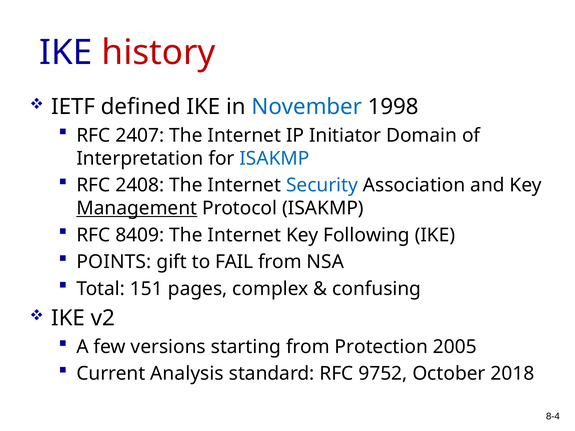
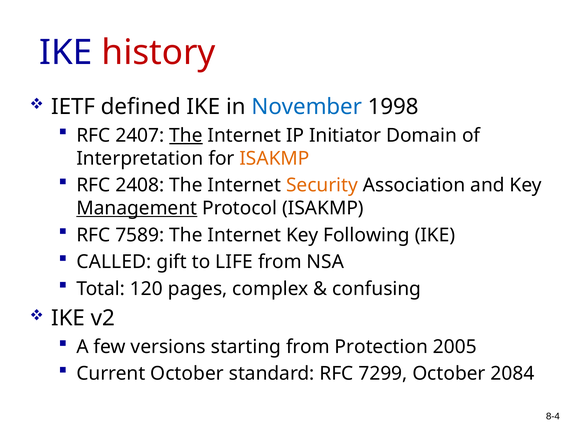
The at (186, 136) underline: none -> present
ISAKMP at (275, 159) colour: blue -> orange
Security colour: blue -> orange
8409: 8409 -> 7589
POINTS: POINTS -> CALLED
FAIL: FAIL -> LIFE
151: 151 -> 120
Current Analysis: Analysis -> October
9752: 9752 -> 7299
2018: 2018 -> 2084
